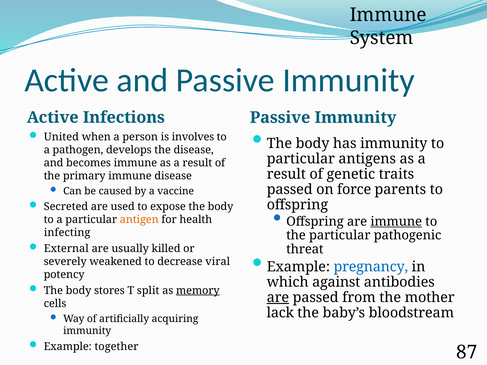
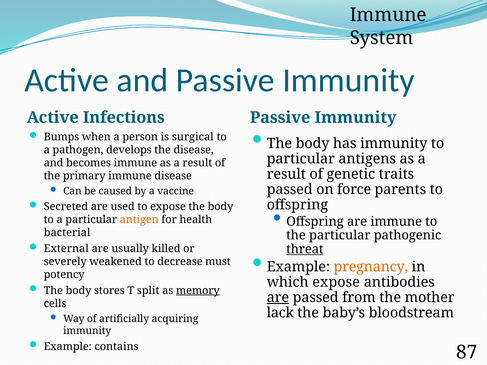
United: United -> Bumps
involves: involves -> surgical
immune at (396, 222) underline: present -> none
infecting: infecting -> bacterial
threat underline: none -> present
pregnancy colour: blue -> orange
viral: viral -> must
which against: against -> expose
together: together -> contains
